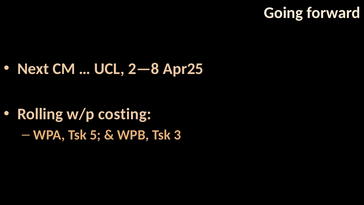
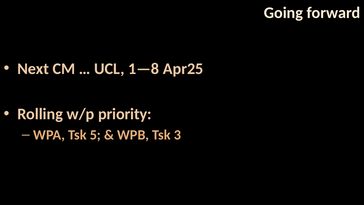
2—8: 2—8 -> 1—8
costing: costing -> priority
